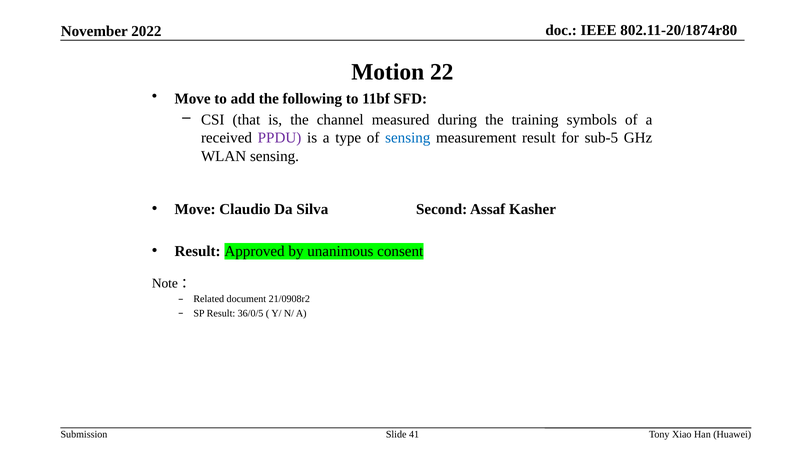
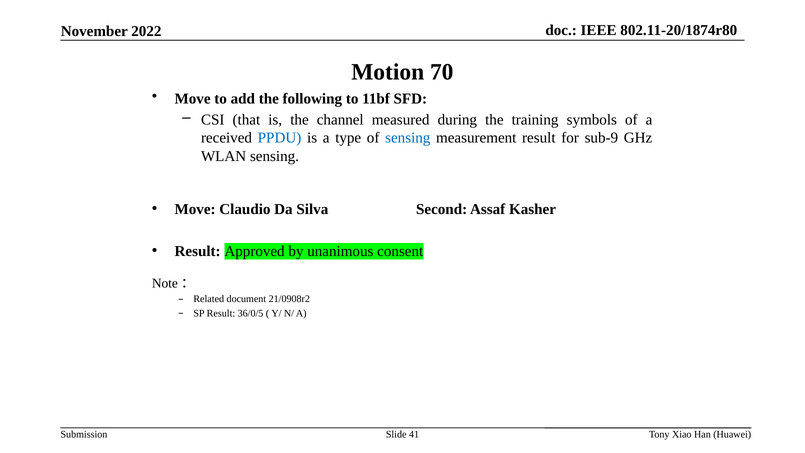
22: 22 -> 70
PPDU colour: purple -> blue
sub-5: sub-5 -> sub-9
